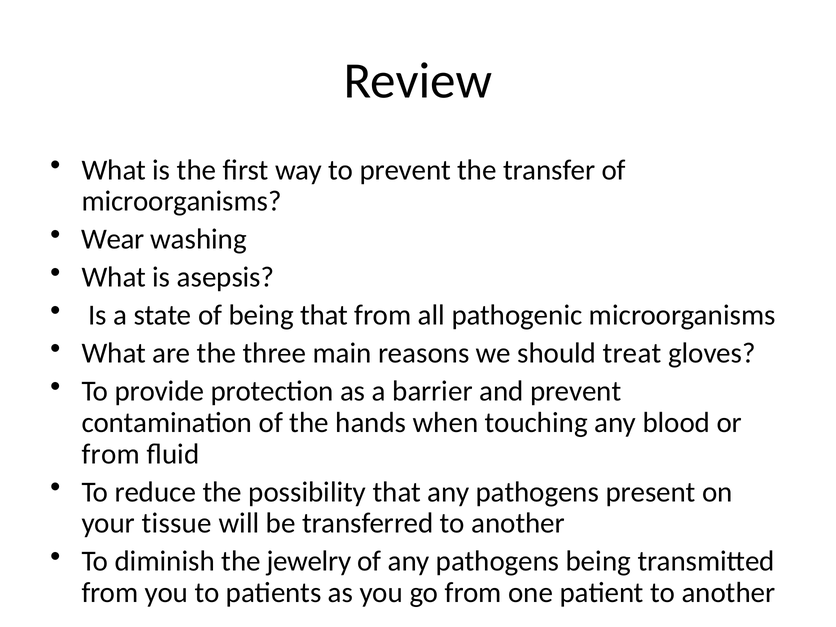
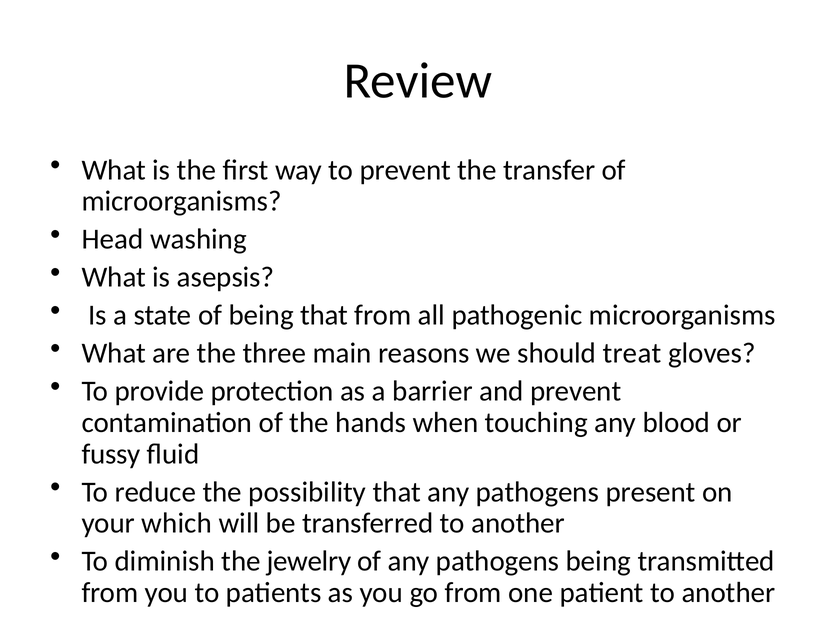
Wear: Wear -> Head
from at (111, 454): from -> fussy
tissue: tissue -> which
